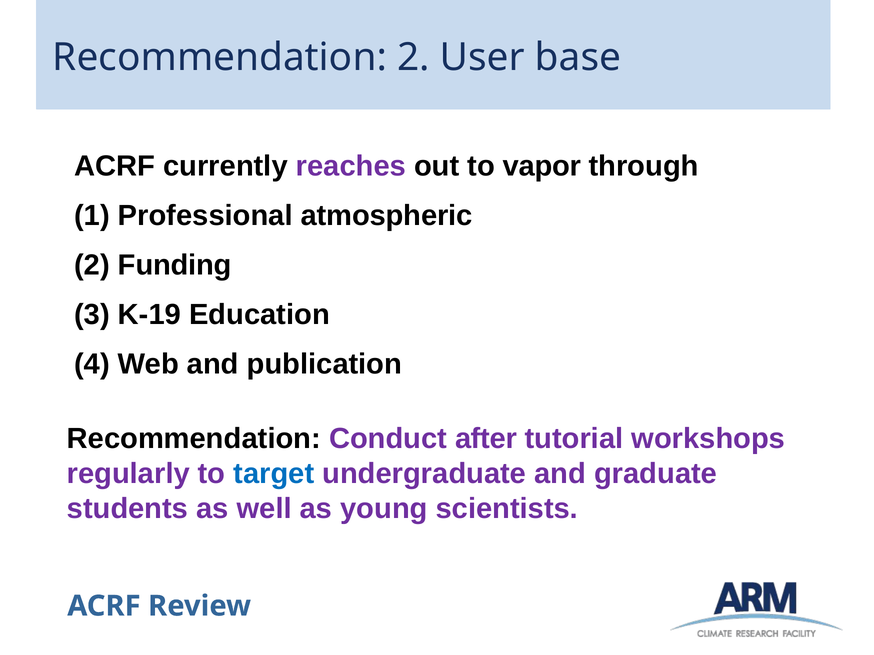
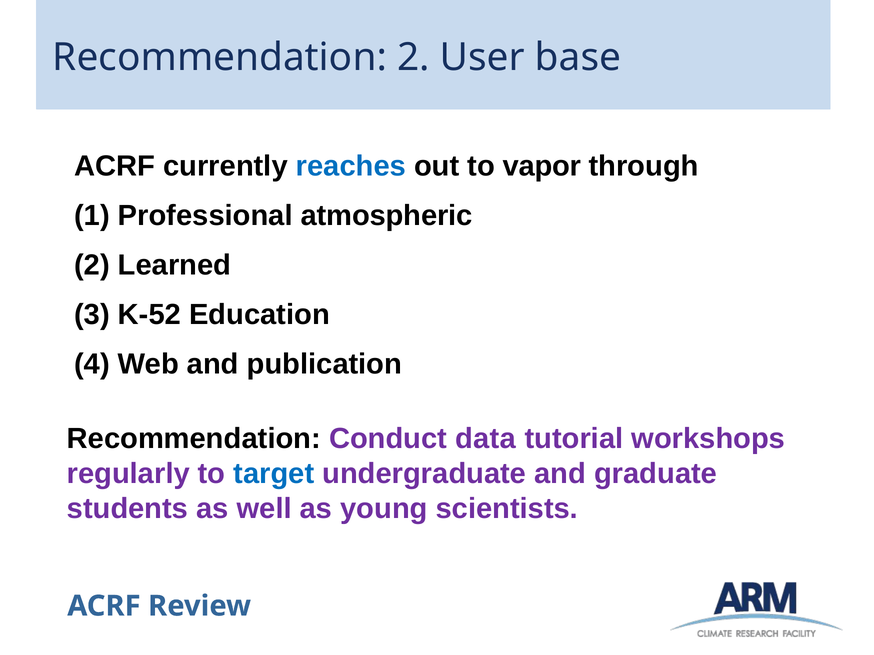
reaches colour: purple -> blue
Funding: Funding -> Learned
K-19: K-19 -> K-52
after: after -> data
